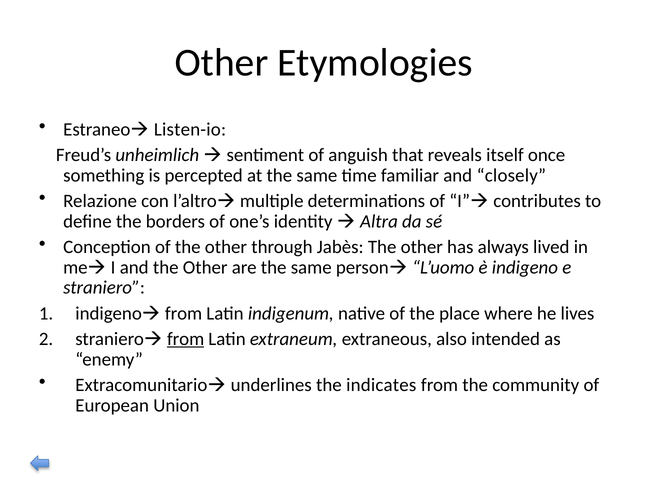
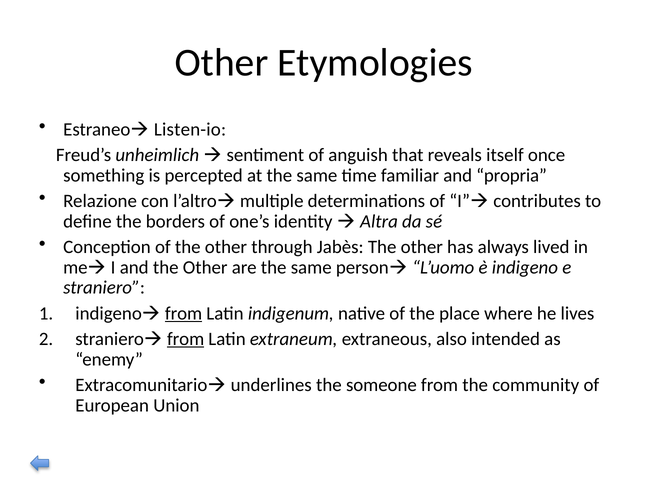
closely: closely -> propria
from at (184, 313) underline: none -> present
indicates: indicates -> someone
